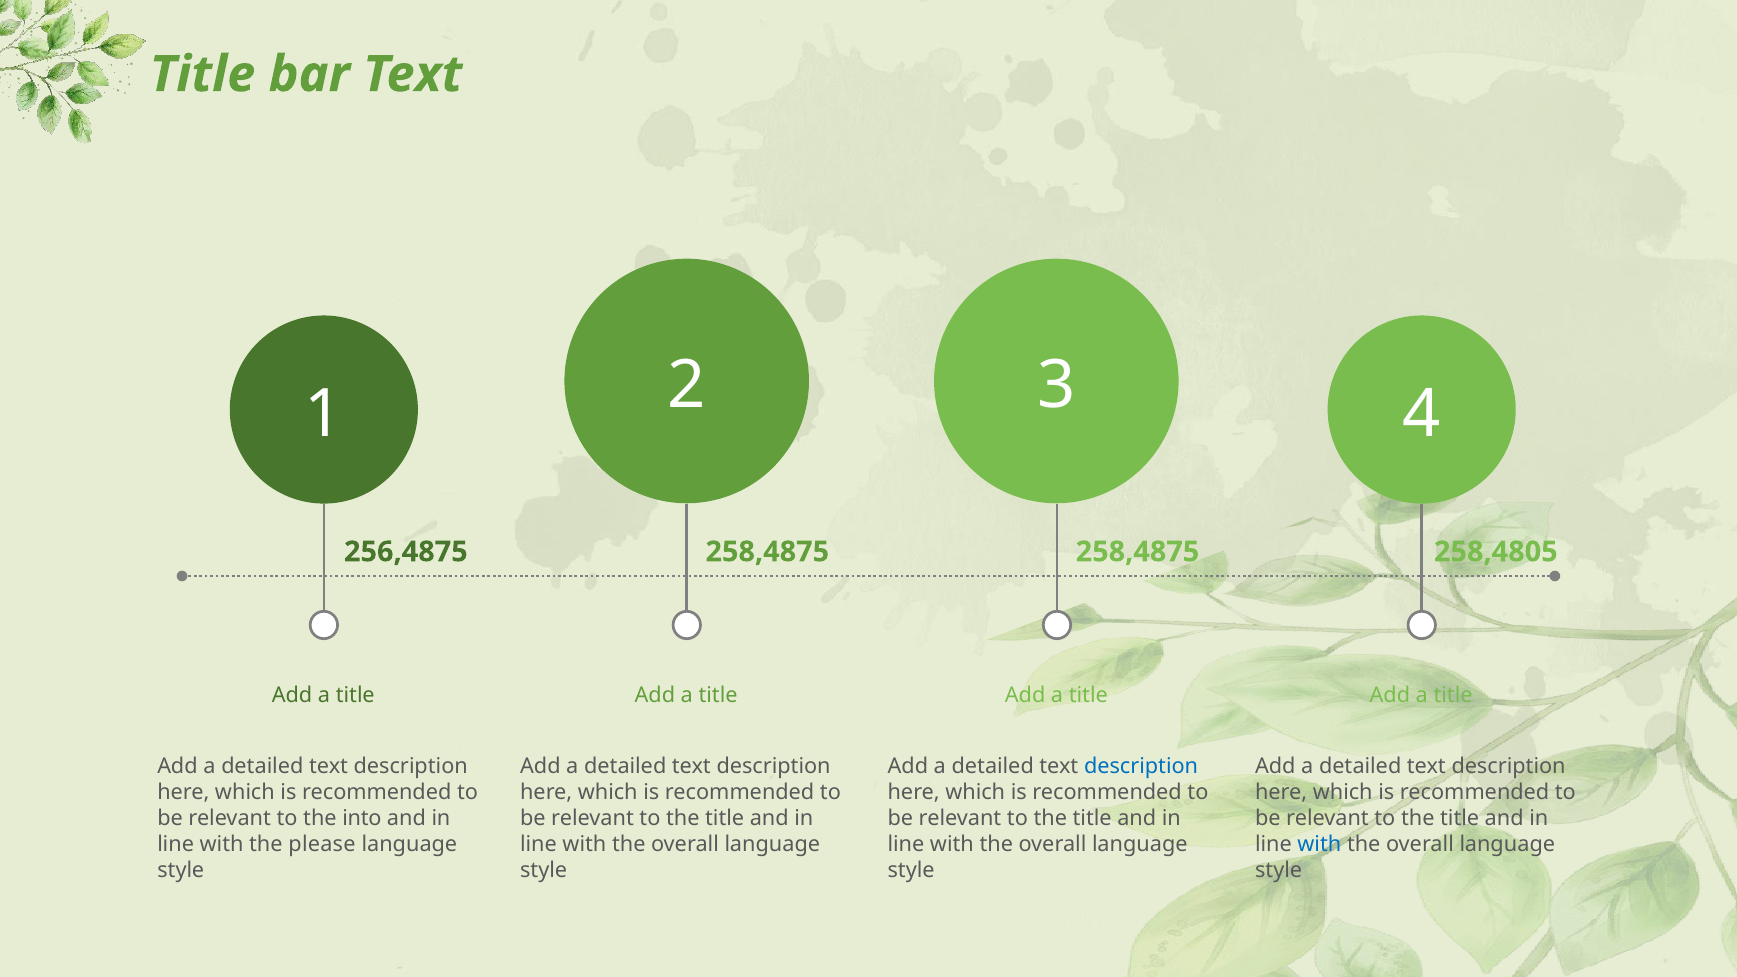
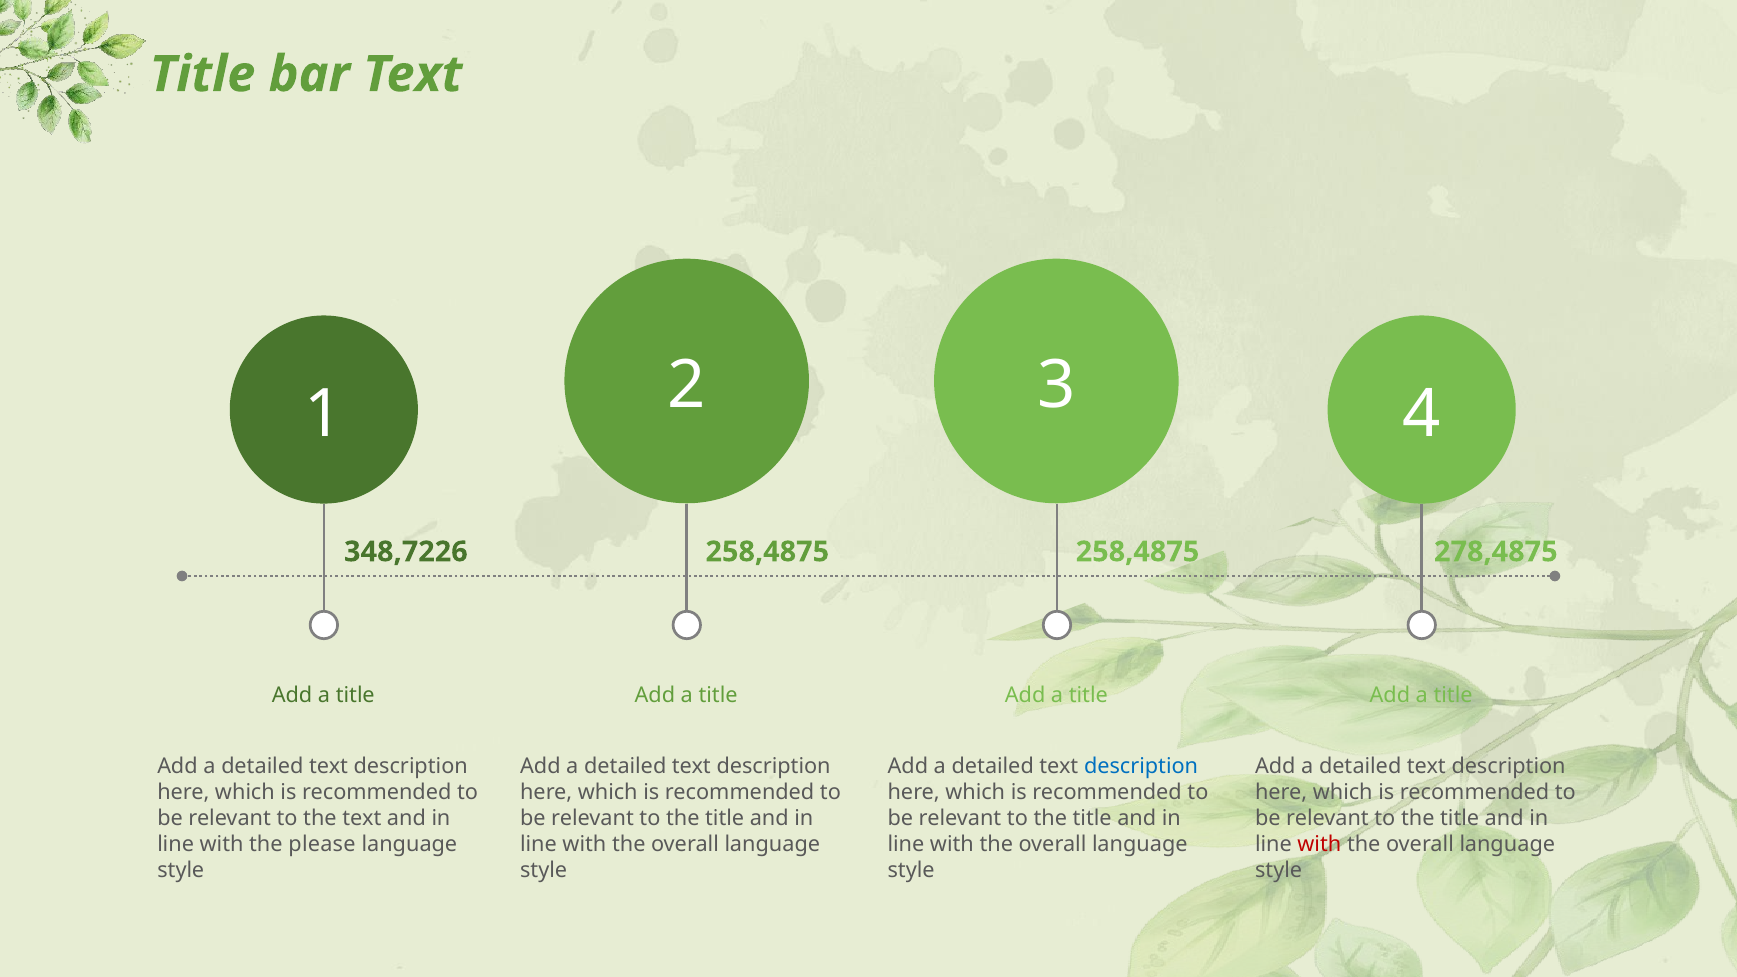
256,4875: 256,4875 -> 348,7226
258,4805: 258,4805 -> 278,4875
the into: into -> text
with at (1319, 844) colour: blue -> red
